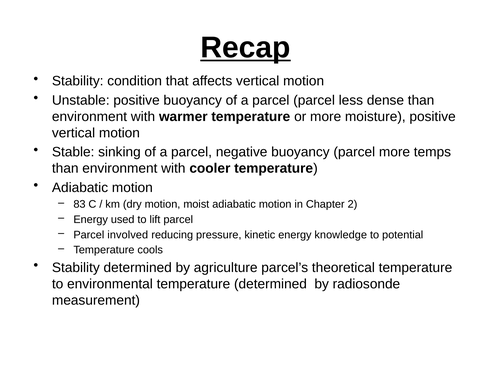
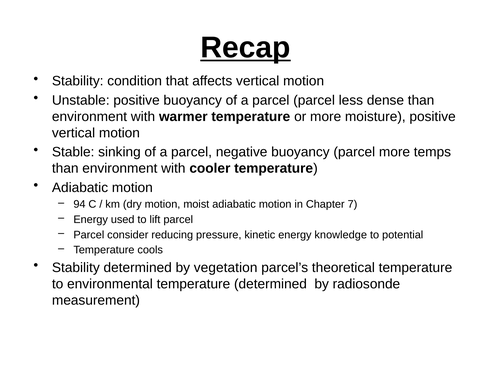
83: 83 -> 94
2: 2 -> 7
involved: involved -> consider
agriculture: agriculture -> vegetation
